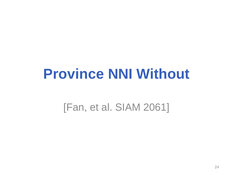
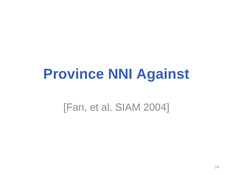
Without: Without -> Against
2061: 2061 -> 2004
